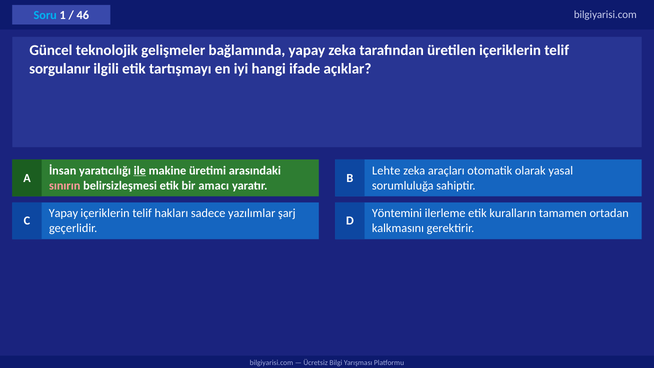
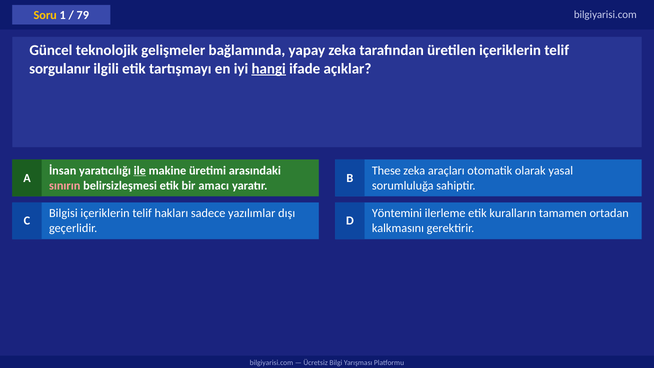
Soru colour: light blue -> yellow
46: 46 -> 79
hangi underline: none -> present
Lehte: Lehte -> These
Yapay at (63, 213): Yapay -> Bilgisi
şarj: şarj -> dışı
